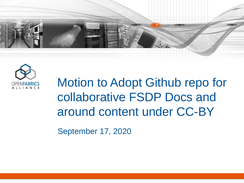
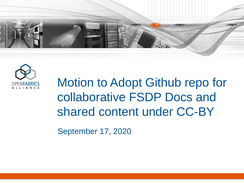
around: around -> shared
